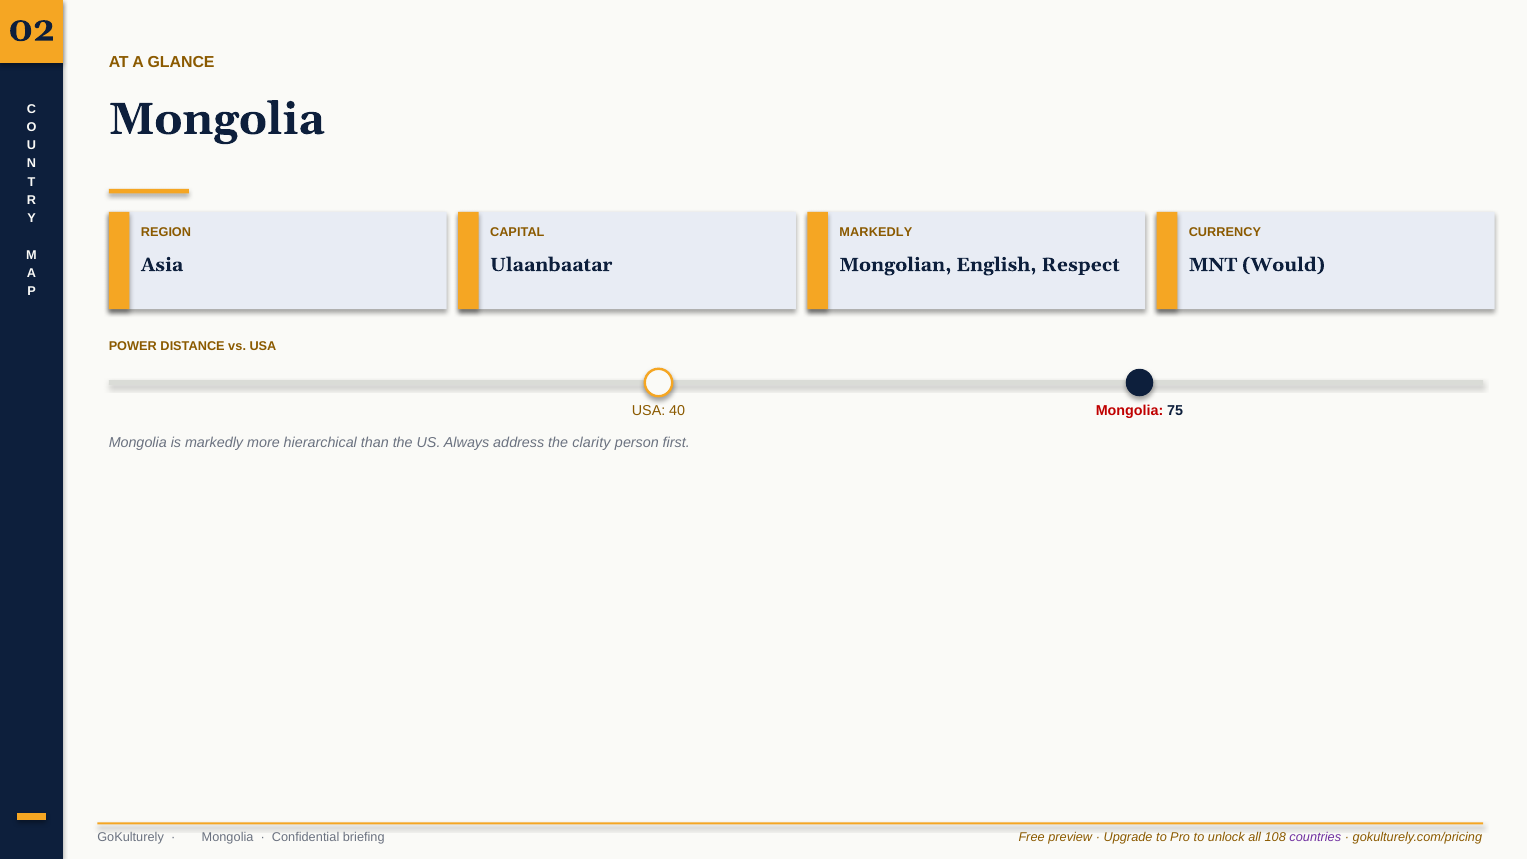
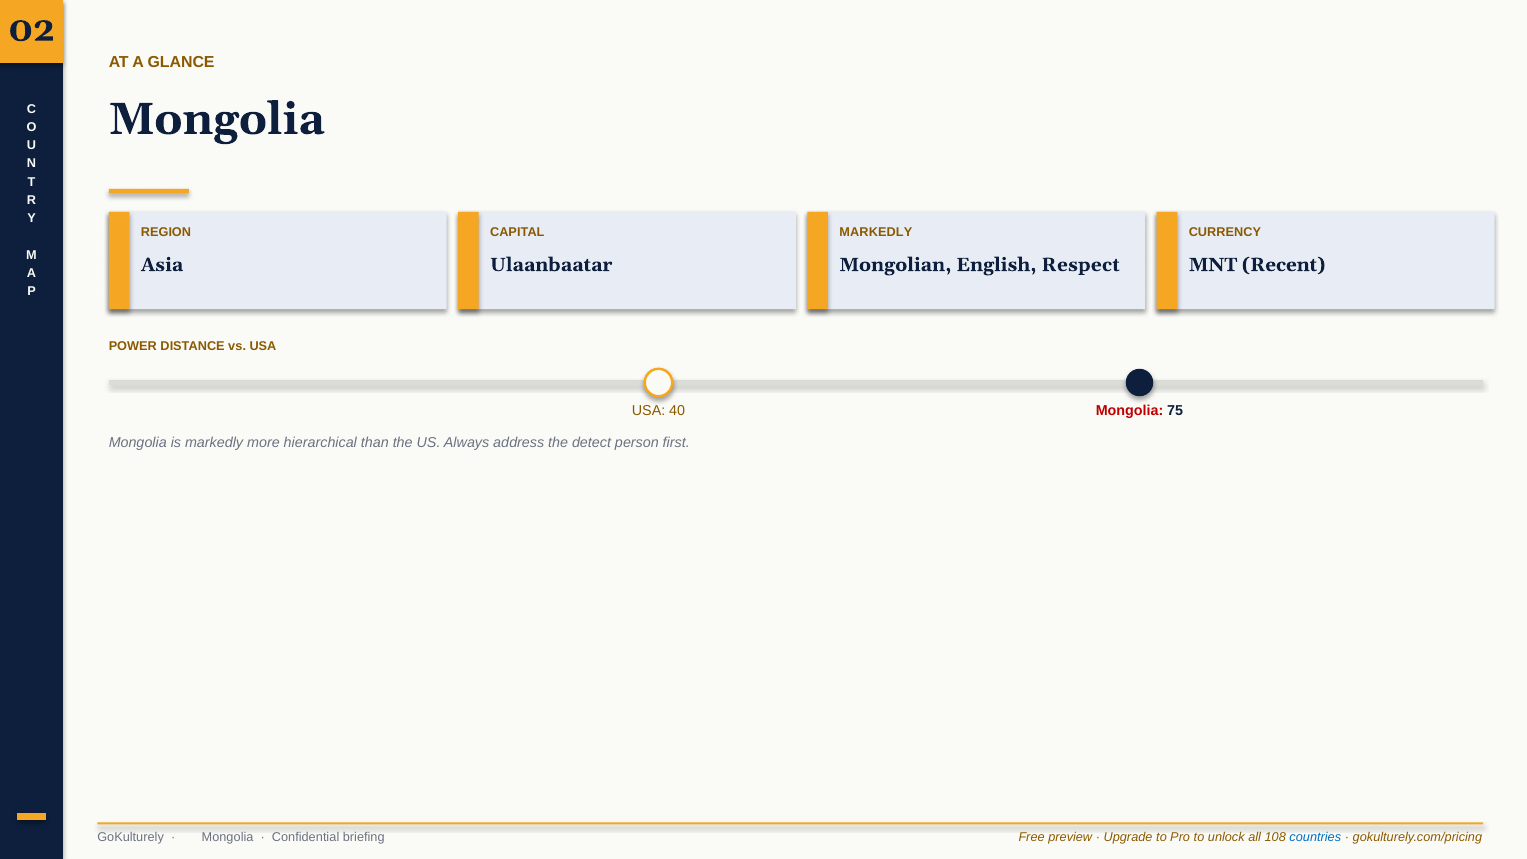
Would: Would -> Recent
clarity: clarity -> detect
countries colour: purple -> blue
